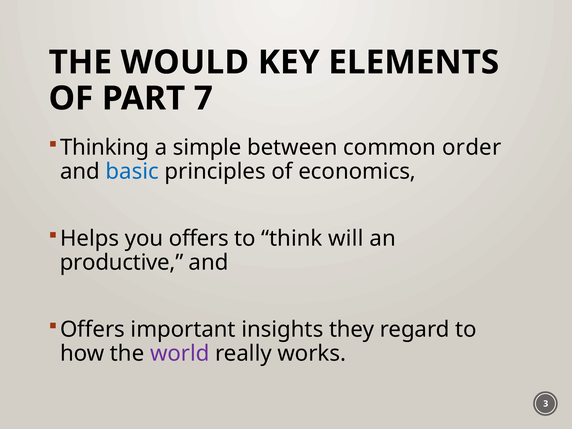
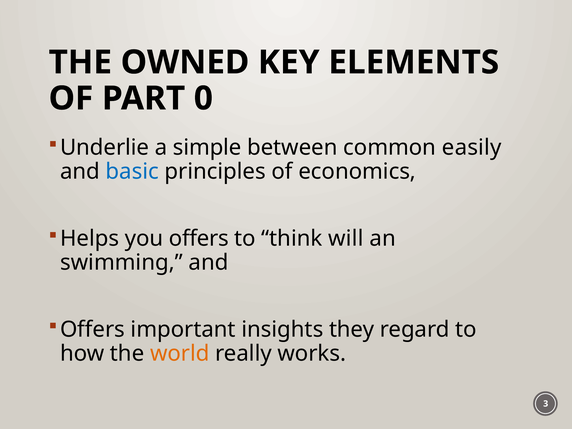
WOULD: WOULD -> OWNED
7: 7 -> 0
Thinking: Thinking -> Underlie
order: order -> easily
productive: productive -> swimming
world colour: purple -> orange
